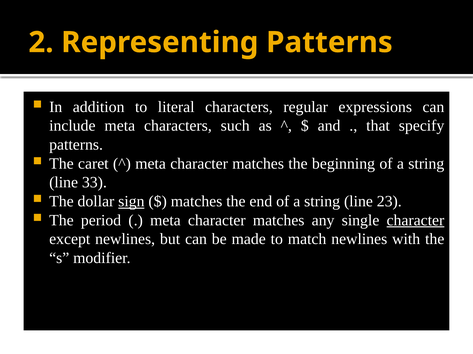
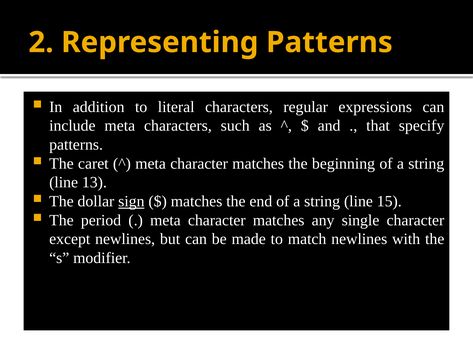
33: 33 -> 13
23: 23 -> 15
character at (415, 221) underline: present -> none
